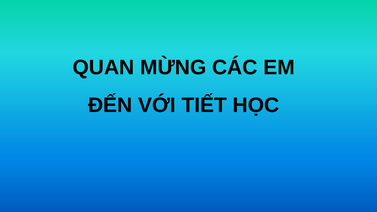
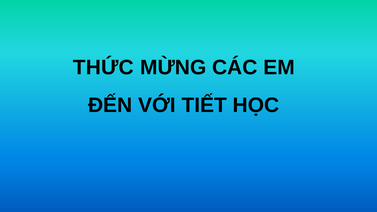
QUAN: QUAN -> THỨC
